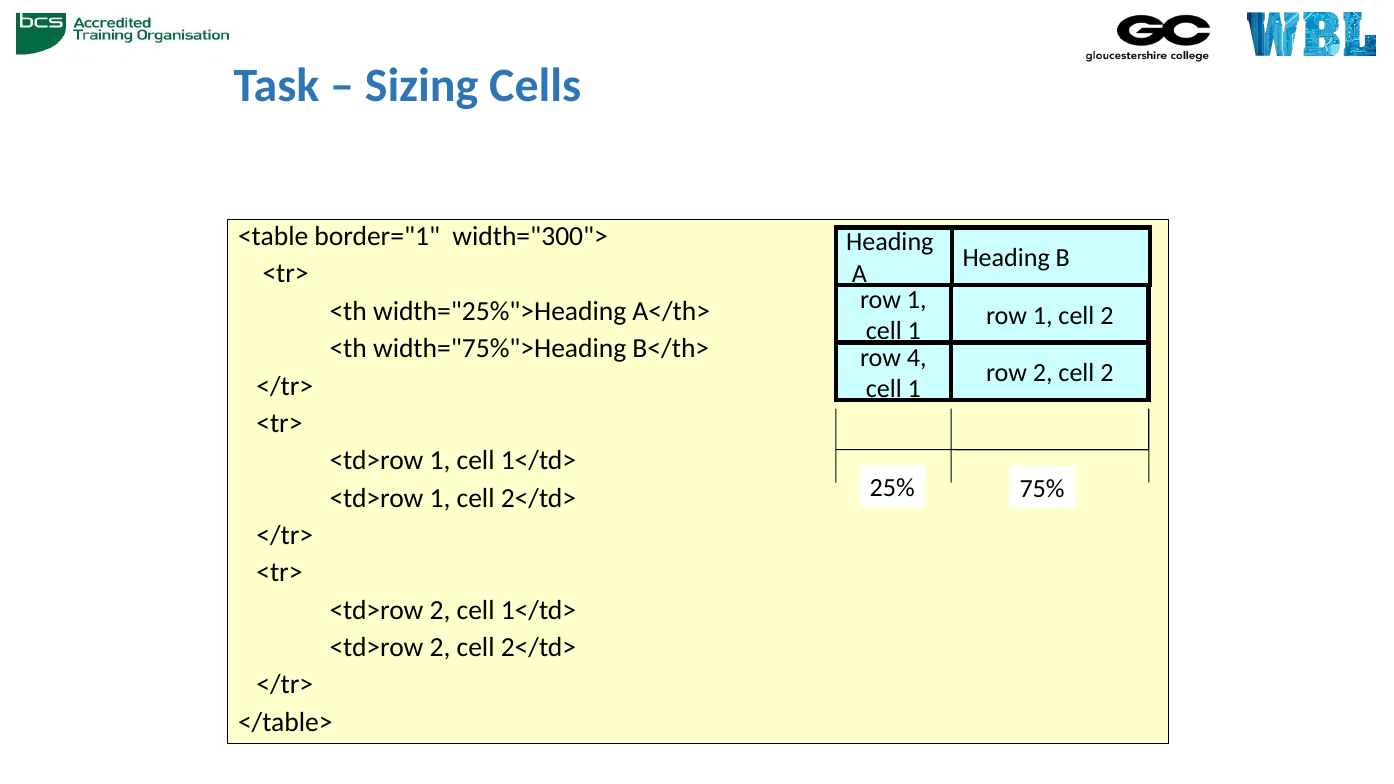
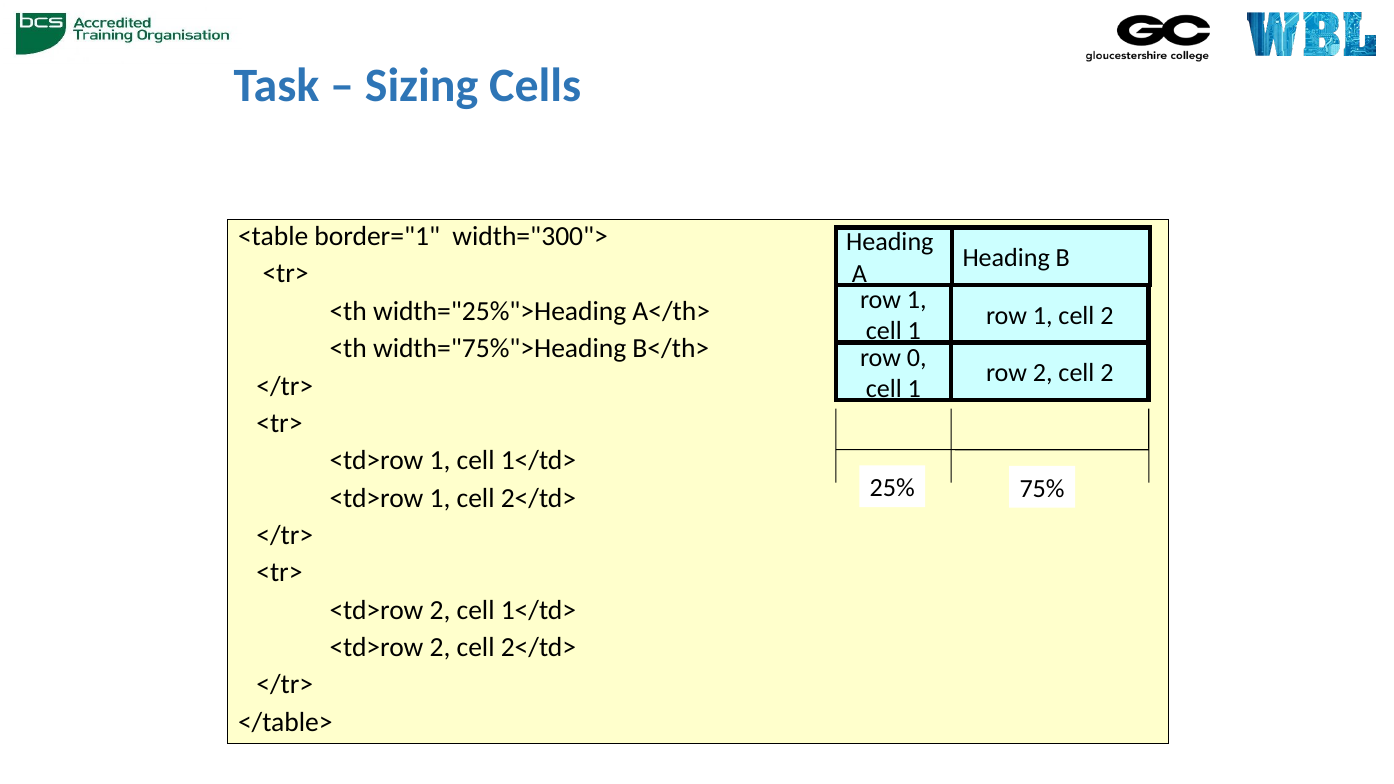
4: 4 -> 0
